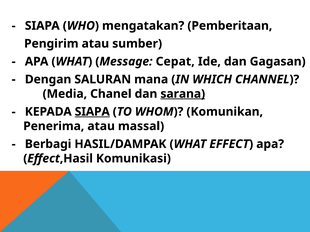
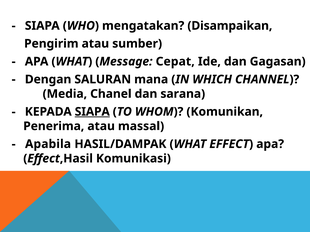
Pemberitaan: Pemberitaan -> Disampaikan
sarana underline: present -> none
Berbagi: Berbagi -> Apabila
